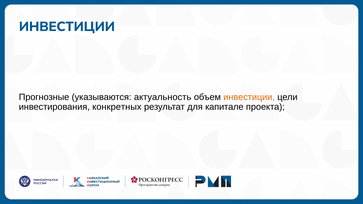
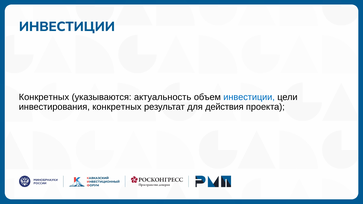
Прогнозные at (44, 97): Прогнозные -> Конкретных
инвестиции colour: orange -> blue
капитале: капитале -> действия
